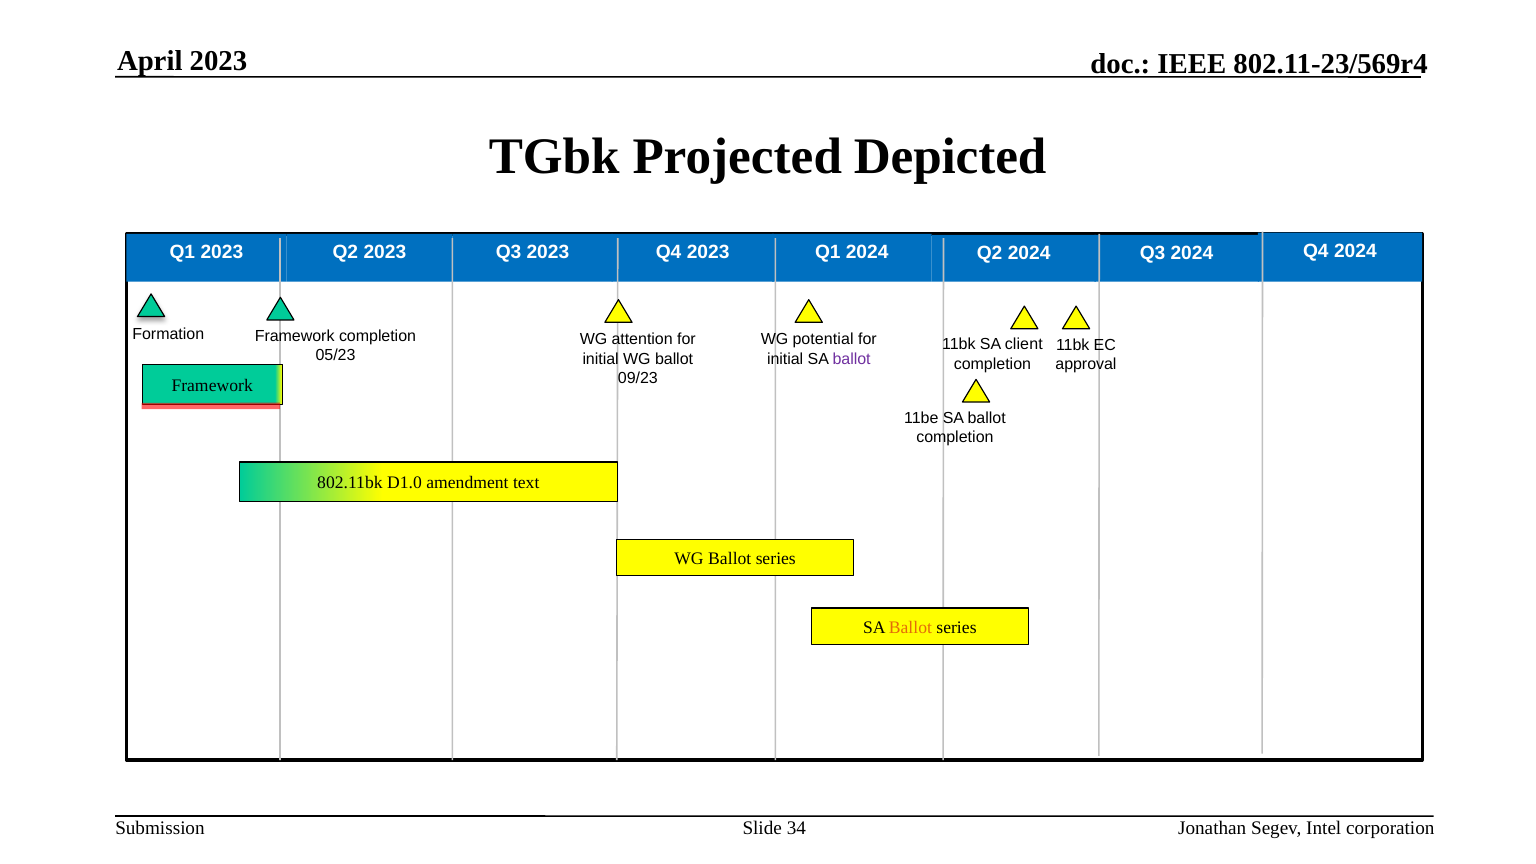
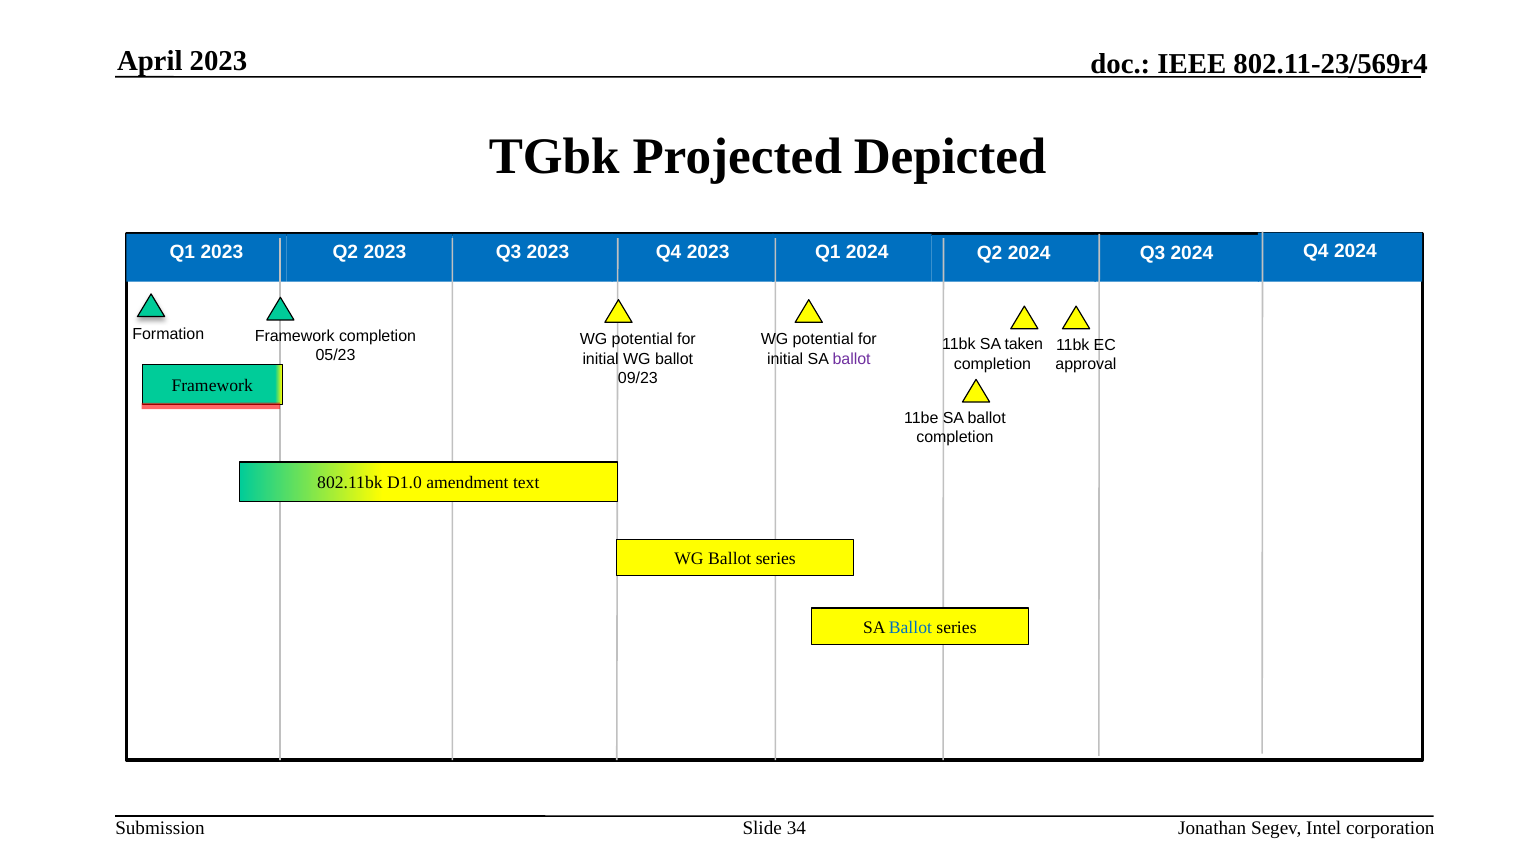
attention at (642, 340): attention -> potential
client: client -> taken
Ballot at (910, 627) colour: orange -> blue
